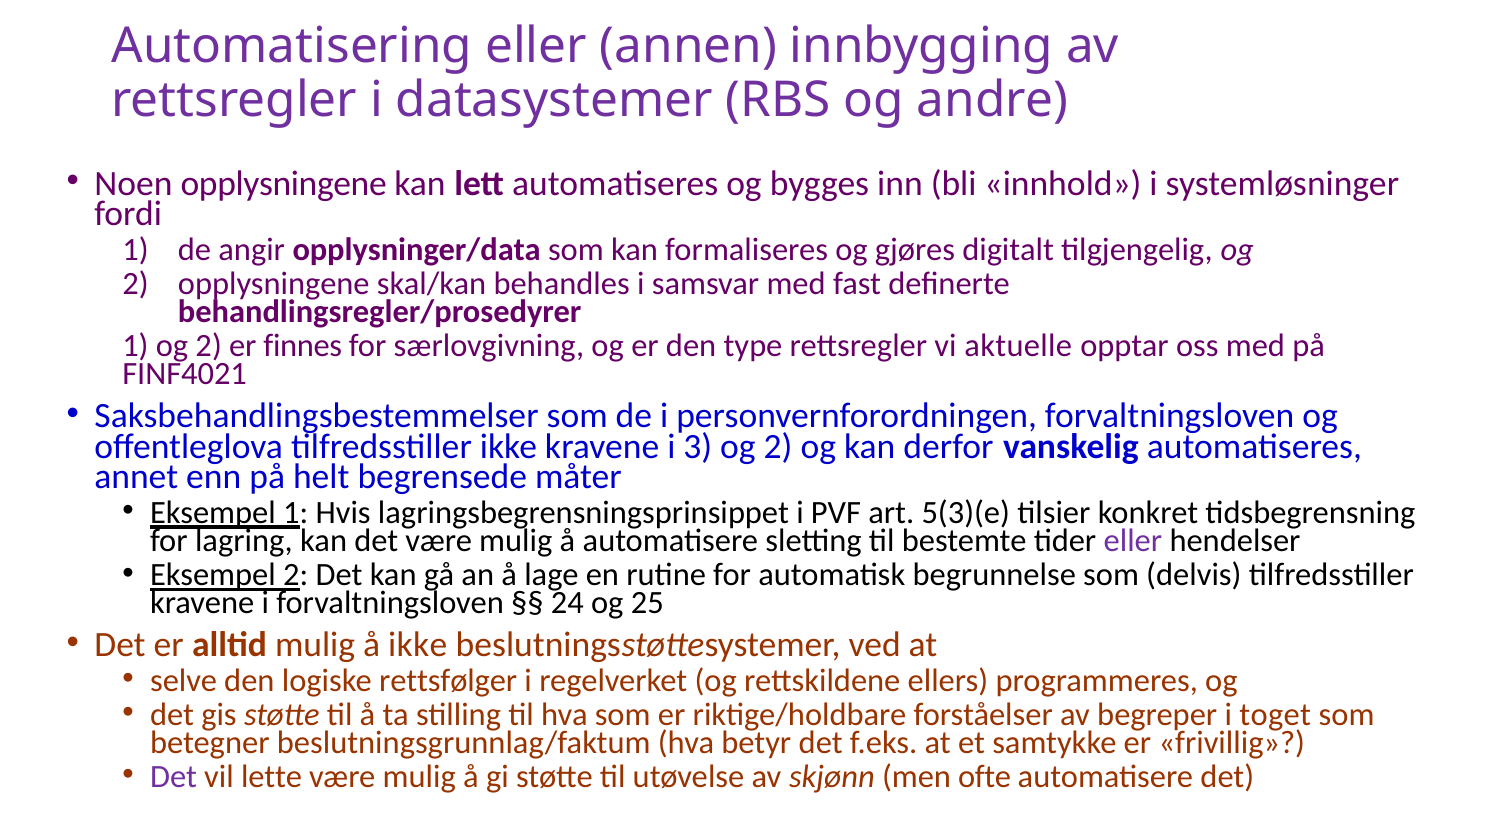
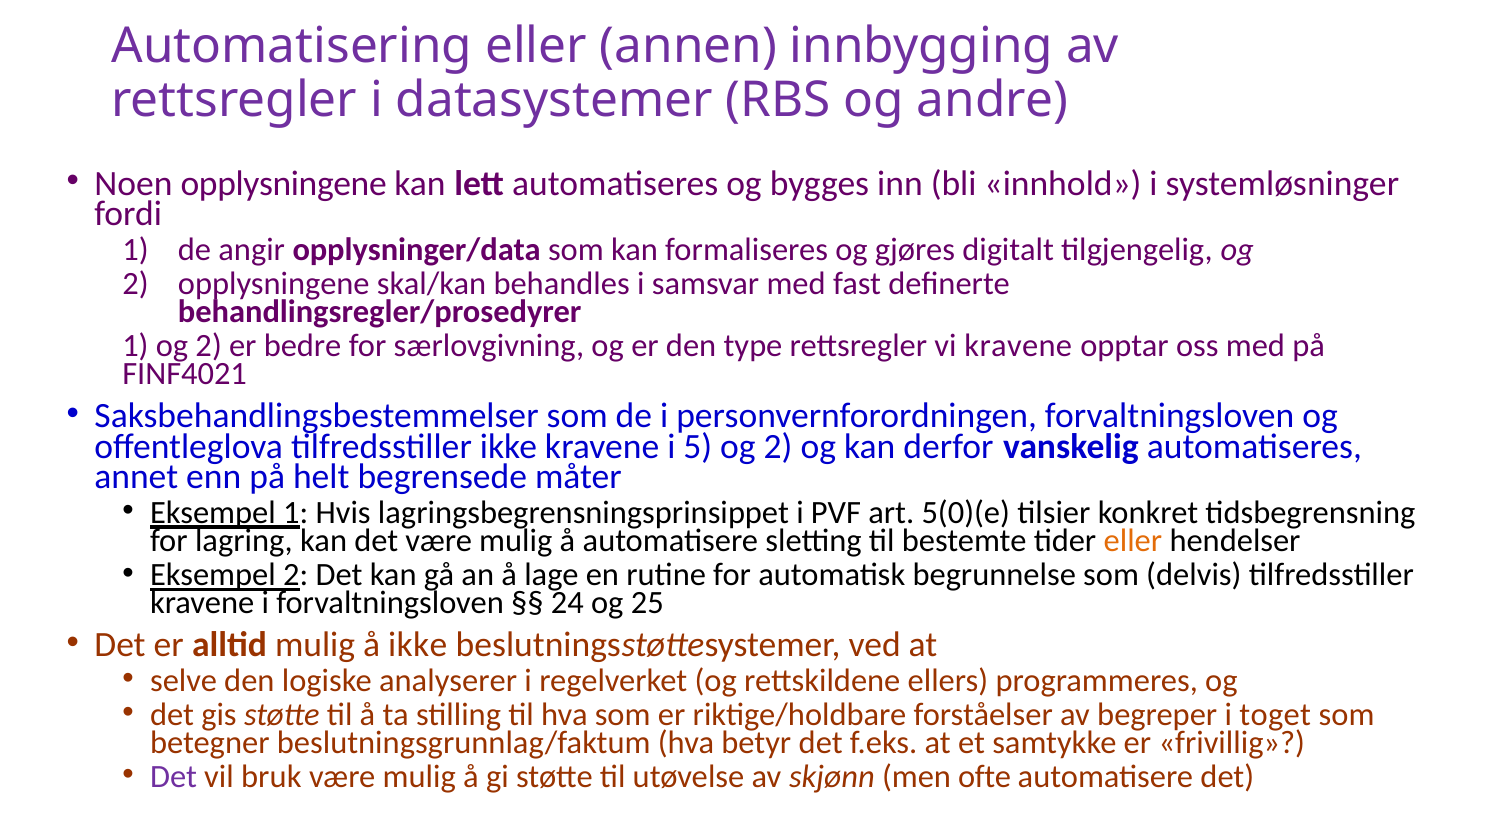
finnes: finnes -> bedre
vi aktuelle: aktuelle -> kravene
3: 3 -> 5
5(3)(e: 5(3)(e -> 5(0)(e
eller at (1133, 541) colour: purple -> orange
rettsfølger: rettsfølger -> analyserer
lette: lette -> bruk
